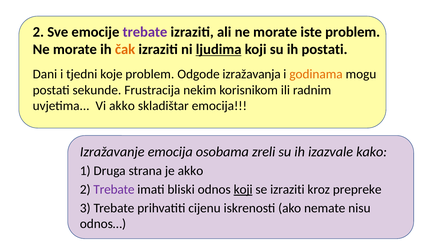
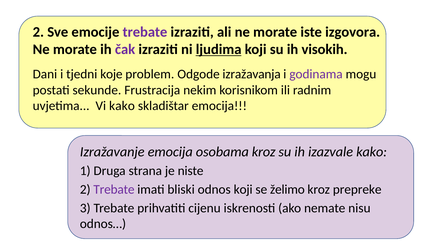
iste problem: problem -> izgovora
čak colour: orange -> purple
ih postati: postati -> visokih
godinama colour: orange -> purple
Vi akko: akko -> kako
osobama zreli: zreli -> kroz
je akko: akko -> niste
koji at (243, 190) underline: present -> none
se izraziti: izraziti -> želimo
